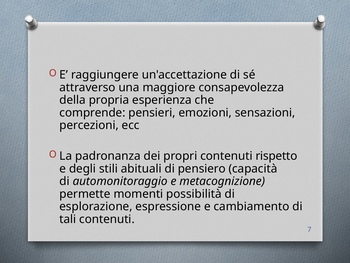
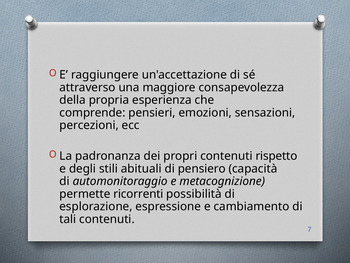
momenti: momenti -> ricorrenti
